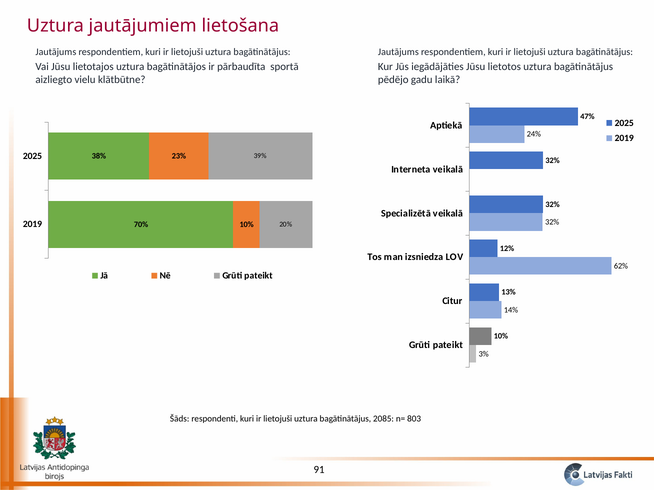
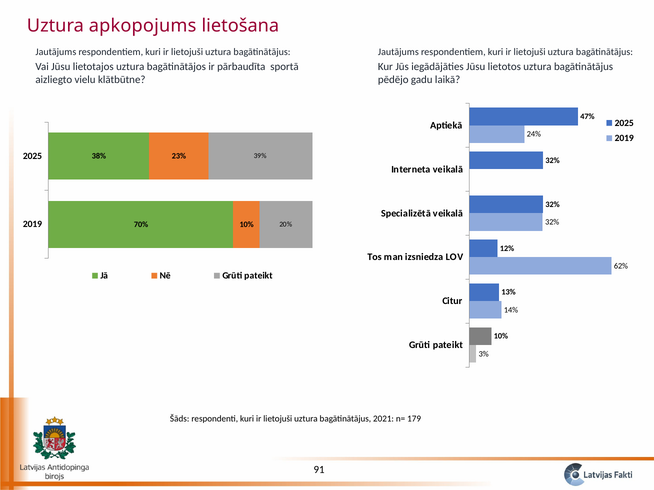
jautājumiem: jautājumiem -> apkopojums
2085: 2085 -> 2021
803: 803 -> 179
